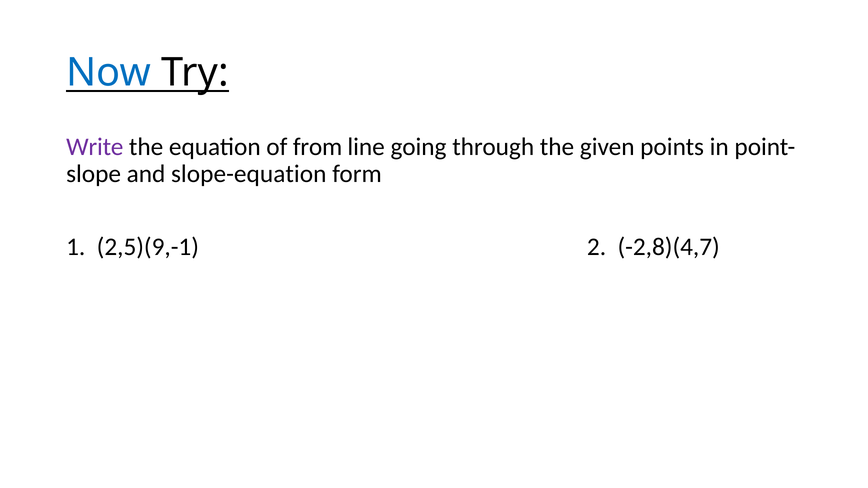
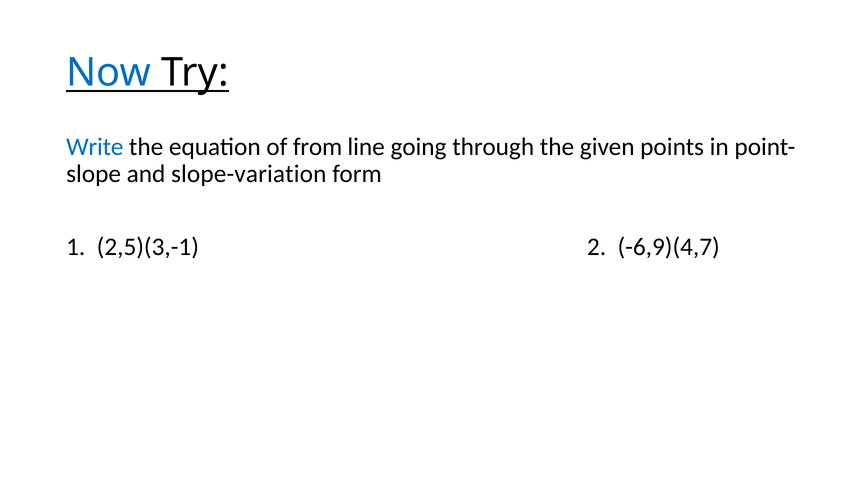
Write colour: purple -> blue
slope-equation: slope-equation -> slope-variation
2,5)(9,-1: 2,5)(9,-1 -> 2,5)(3,-1
-2,8)(4,7: -2,8)(4,7 -> -6,9)(4,7
